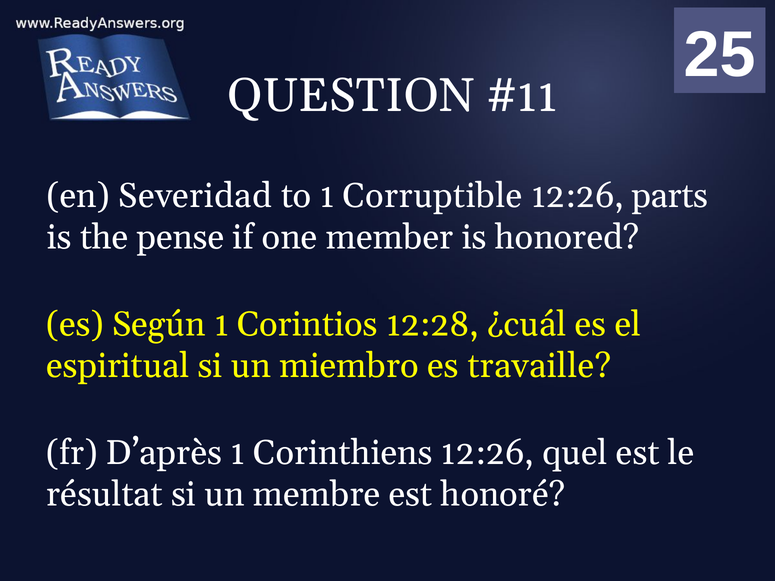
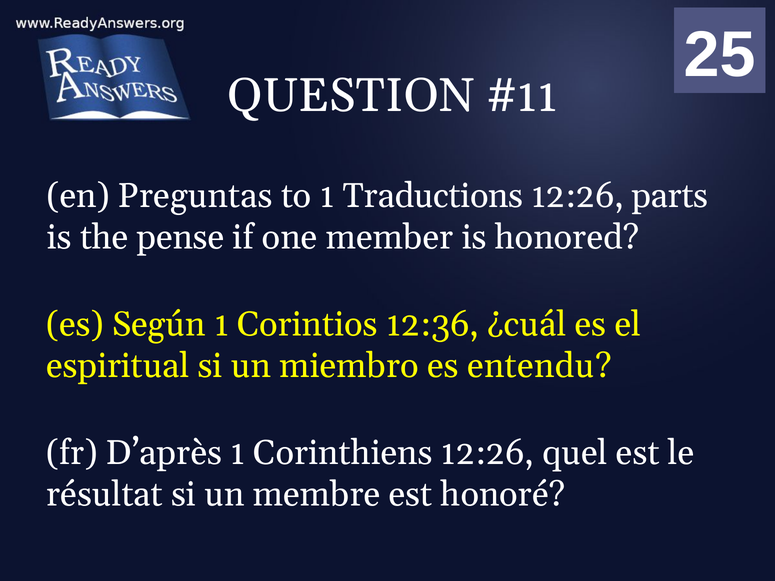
Severidad: Severidad -> Preguntas
Corruptible: Corruptible -> Traductions
12:28: 12:28 -> 12:36
travaille: travaille -> entendu
